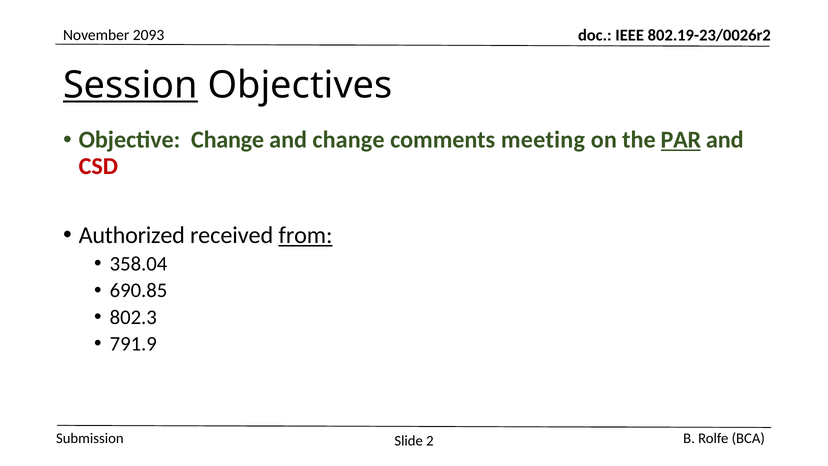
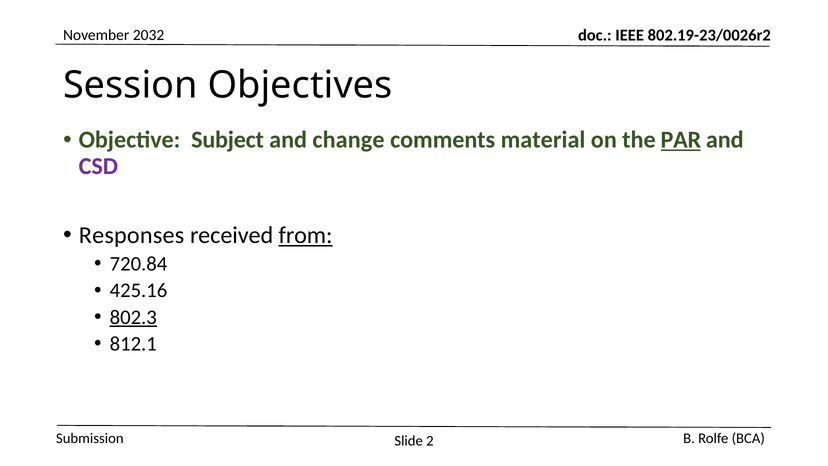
2093: 2093 -> 2032
Session underline: present -> none
Objective Change: Change -> Subject
meeting: meeting -> material
CSD colour: red -> purple
Authorized: Authorized -> Responses
358.04: 358.04 -> 720.84
690.85: 690.85 -> 425.16
802.3 underline: none -> present
791.9: 791.9 -> 812.1
